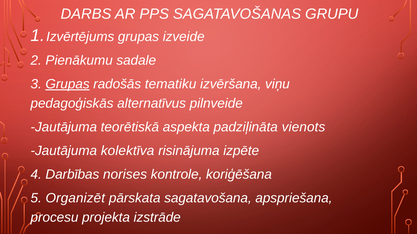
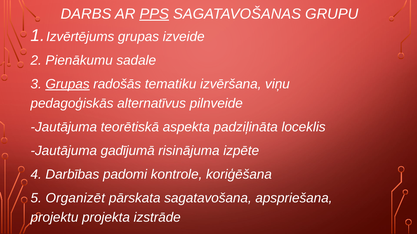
PPS underline: none -> present
vienots: vienots -> loceklis
kolektīva: kolektīva -> gadījumā
norises: norises -> padomi
procesu: procesu -> projektu
